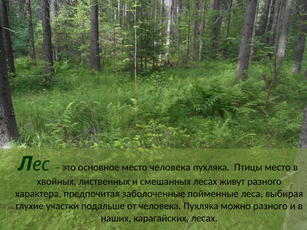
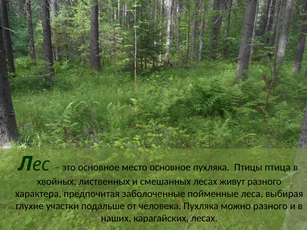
место человека: человека -> основное
Птицы место: место -> птица
